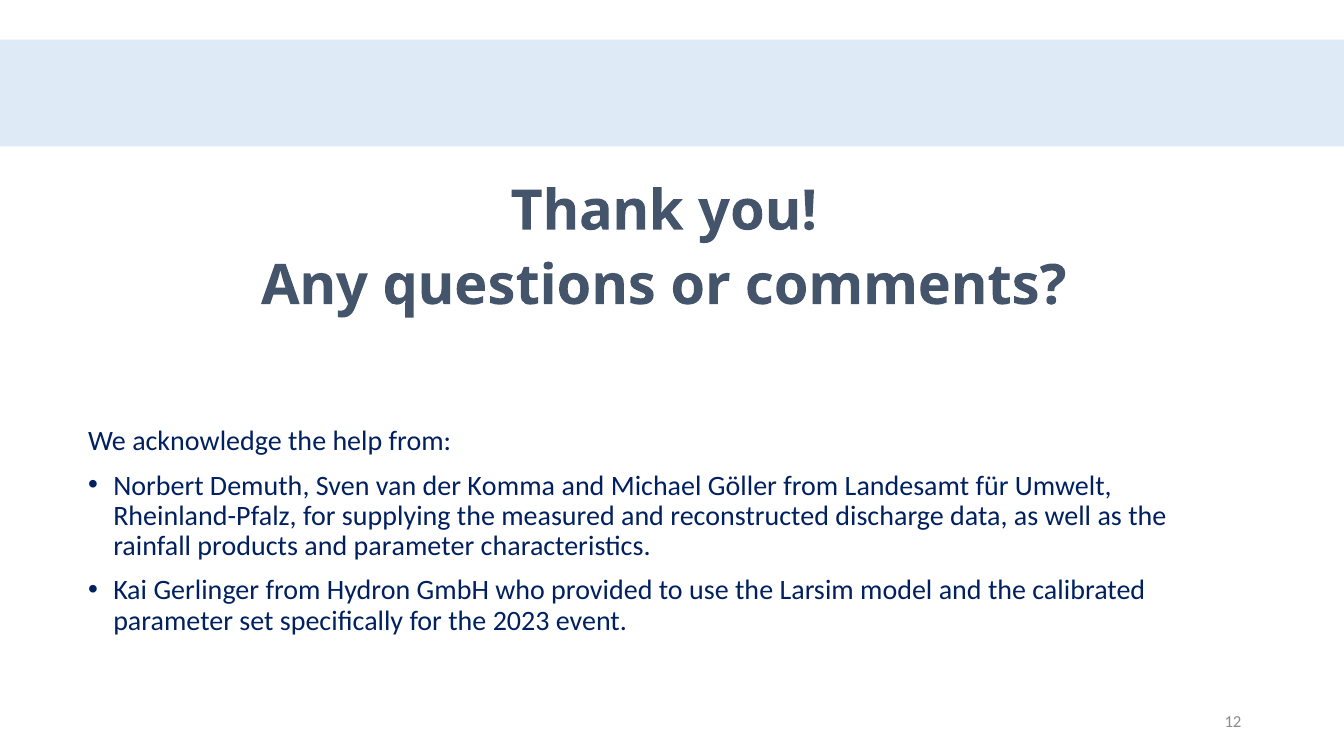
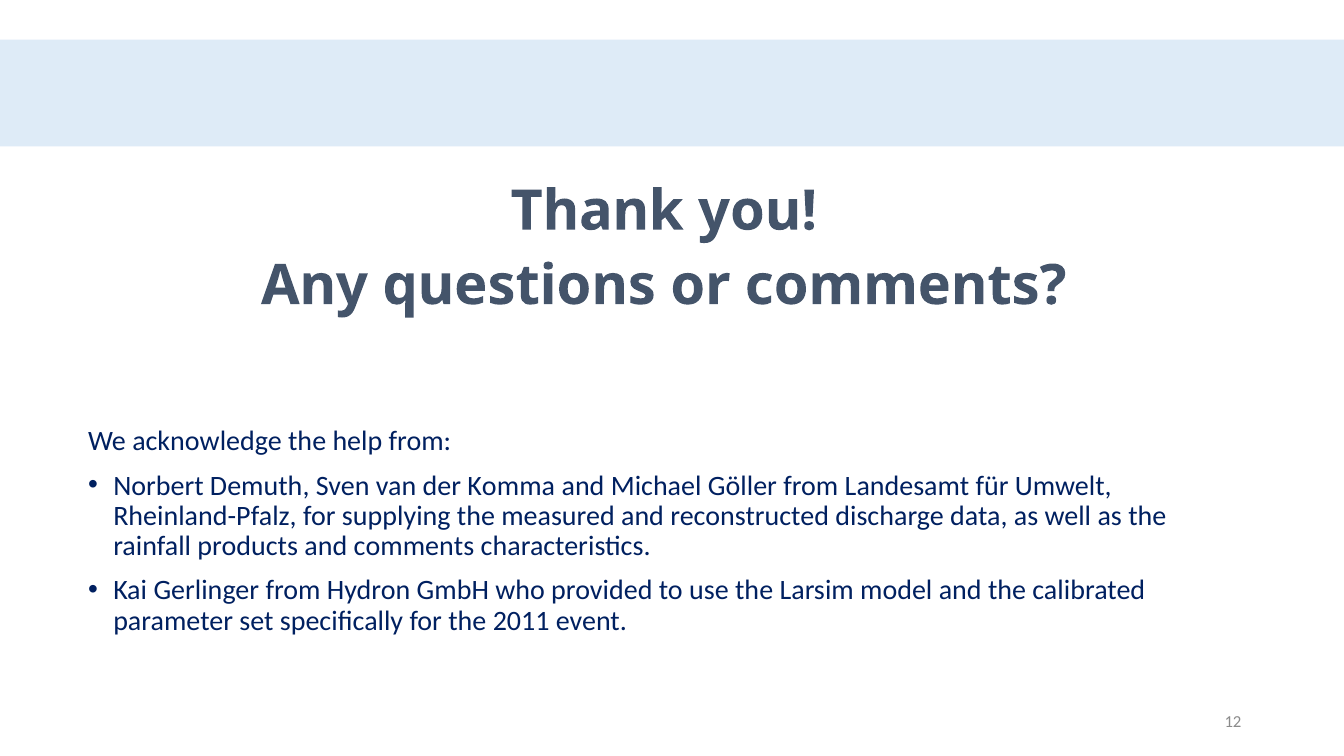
and parameter: parameter -> comments
2023: 2023 -> 2011
